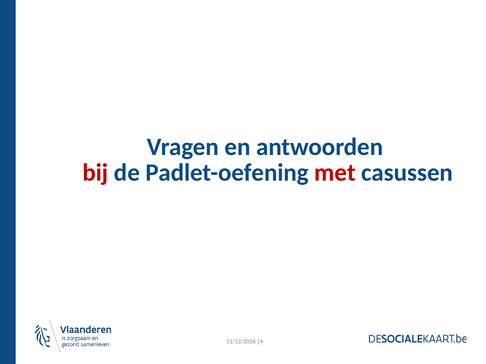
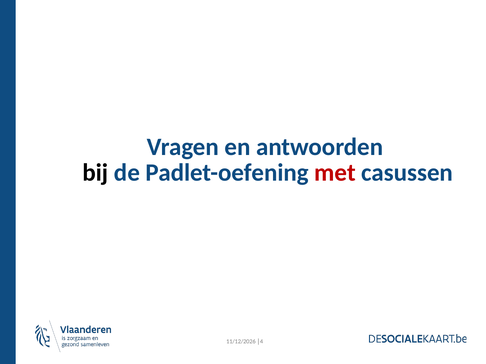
bij colour: red -> black
